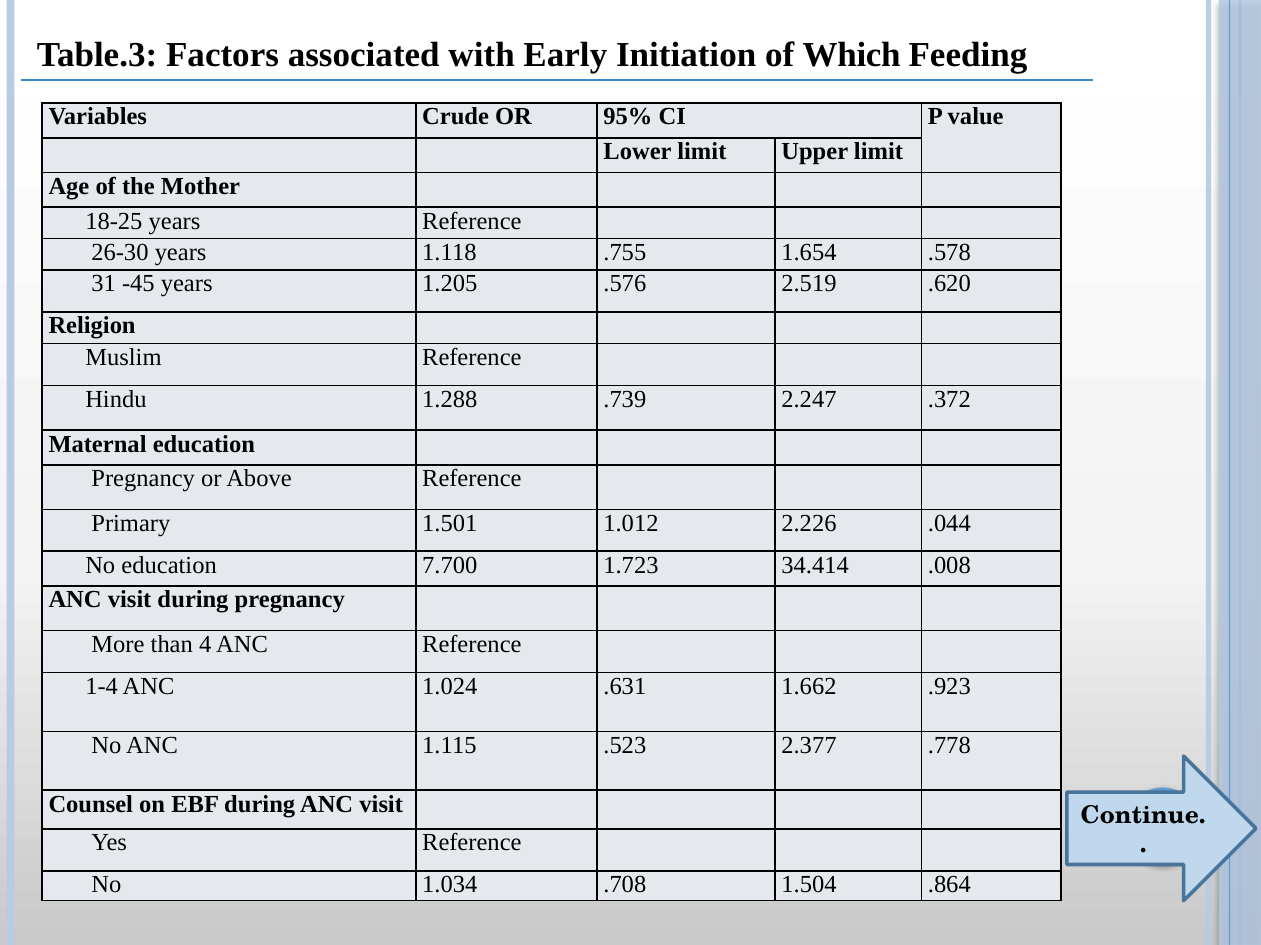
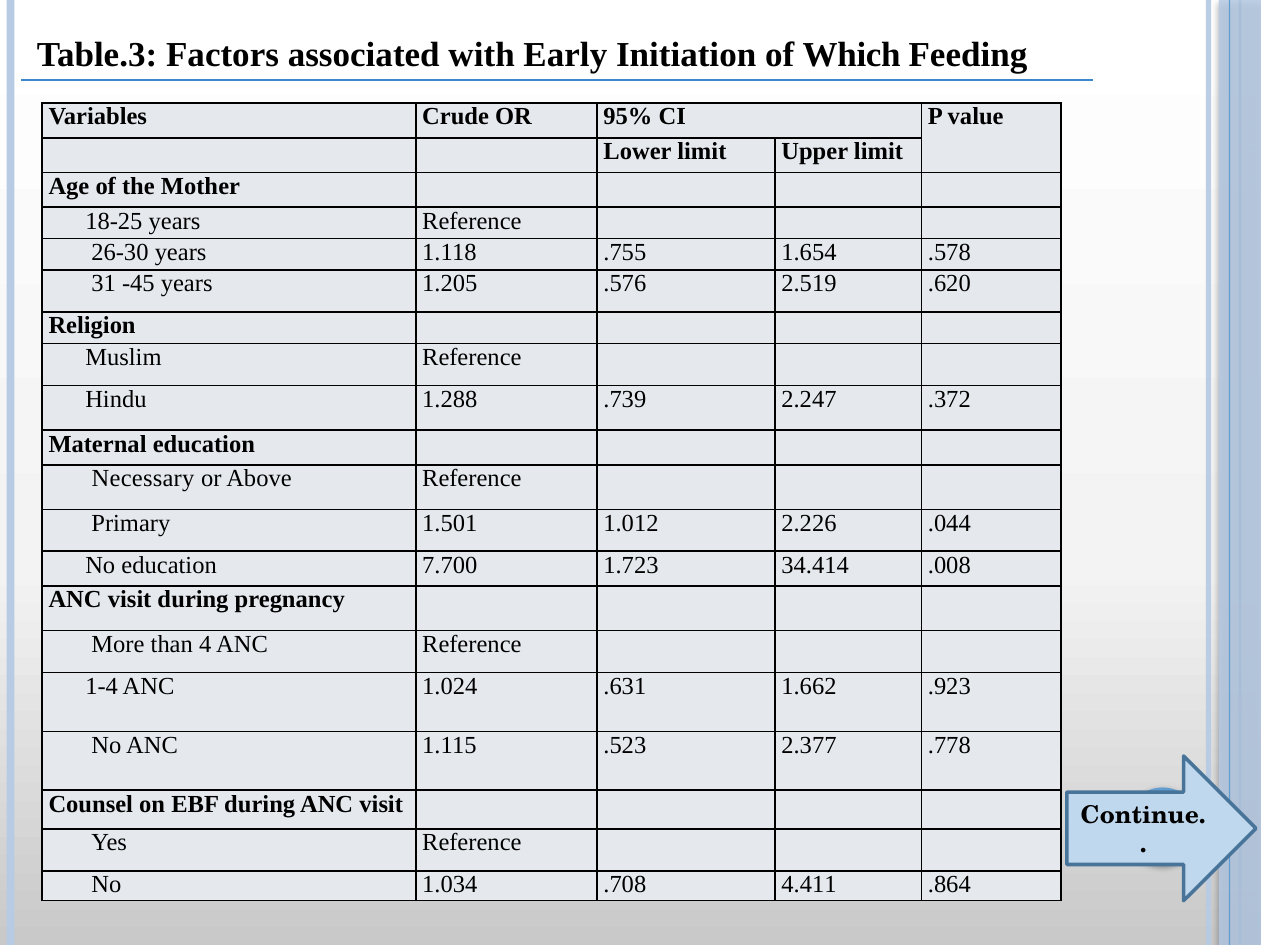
Pregnancy at (143, 479): Pregnancy -> Necessary
1.504: 1.504 -> 4.411
